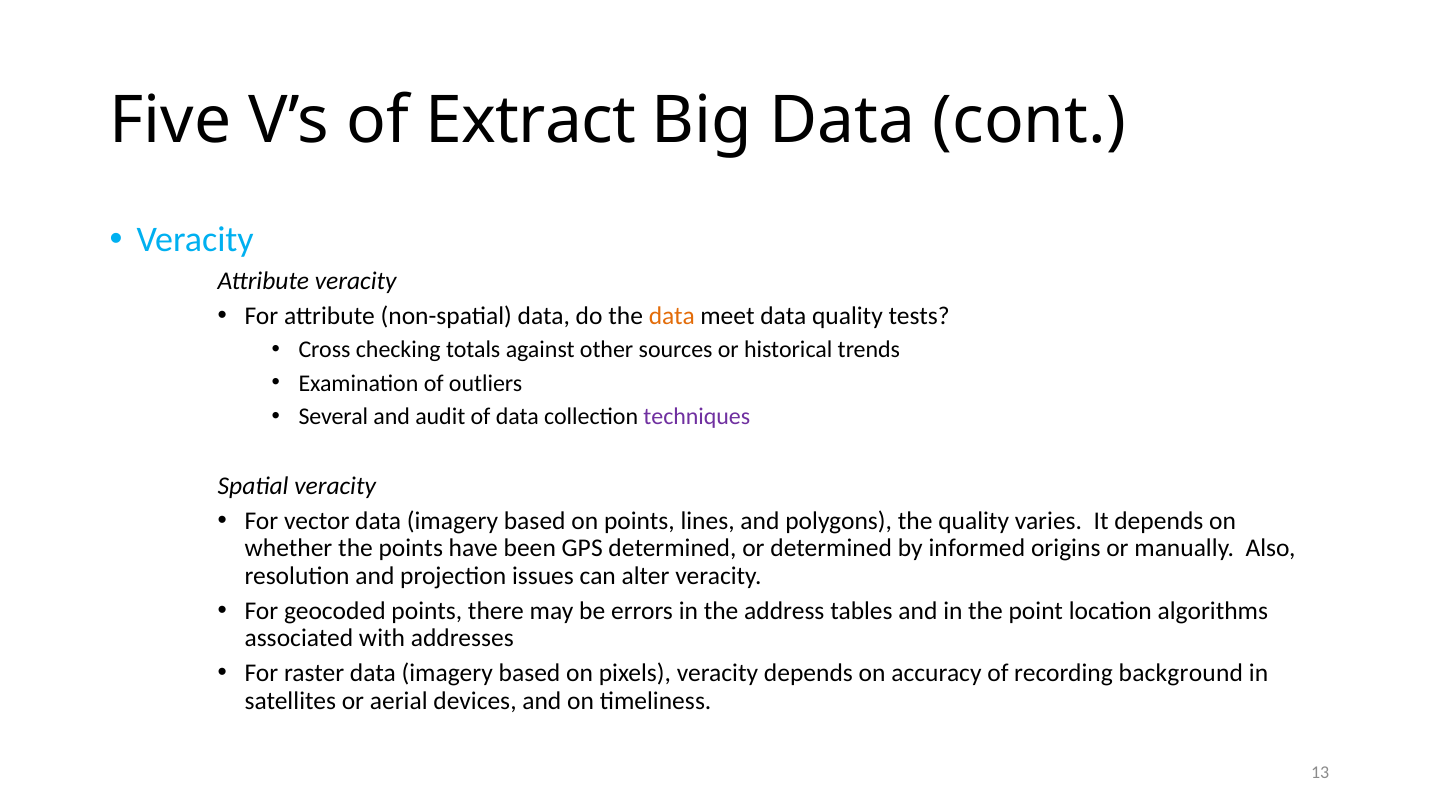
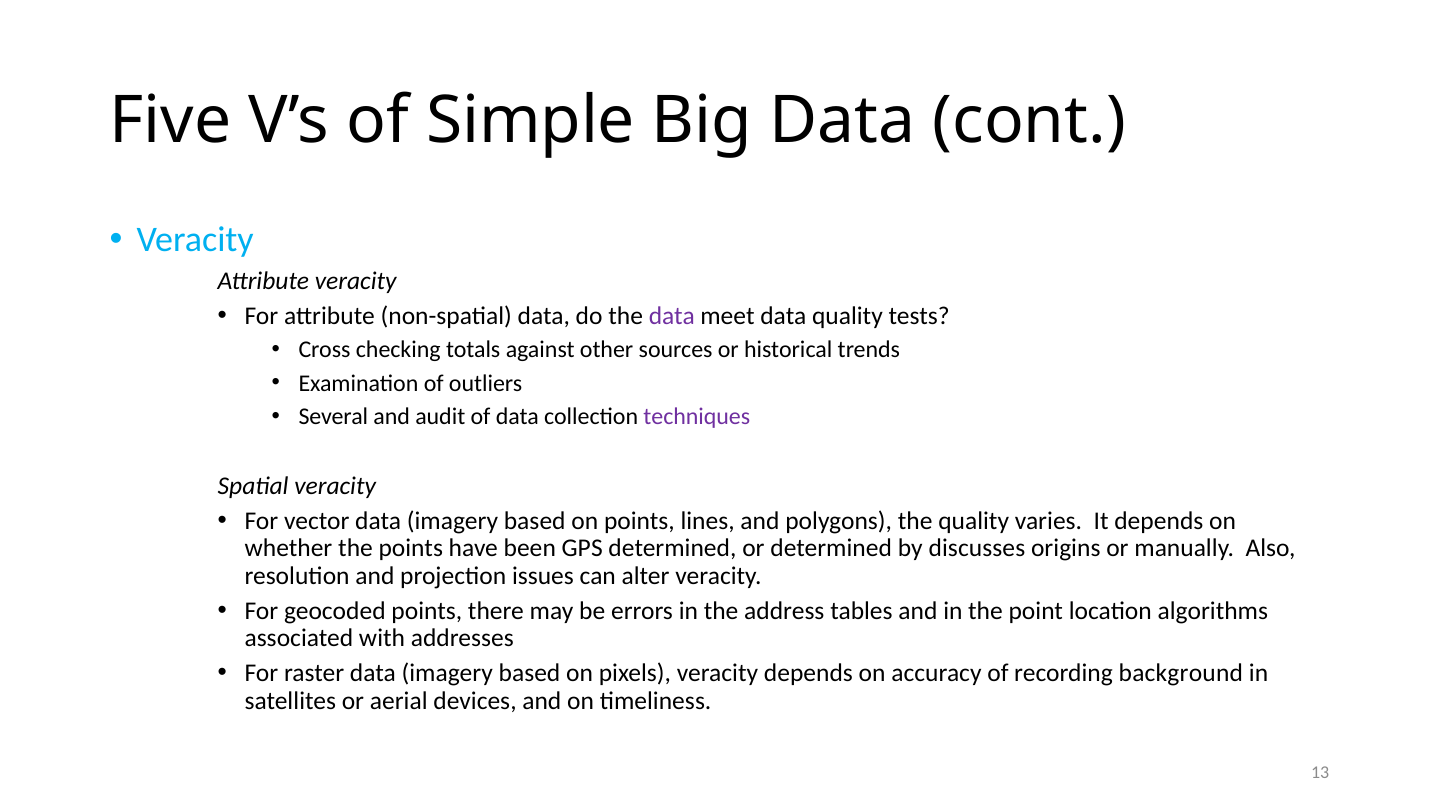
Extract: Extract -> Simple
data at (672, 316) colour: orange -> purple
informed: informed -> discusses
